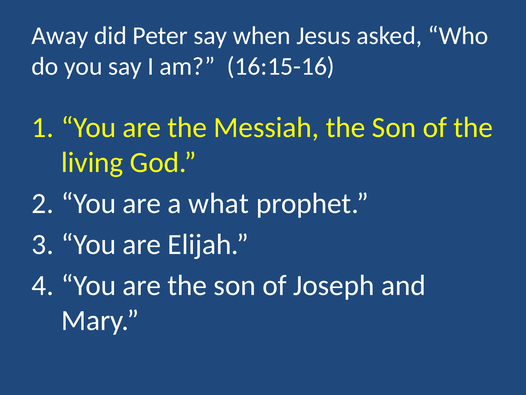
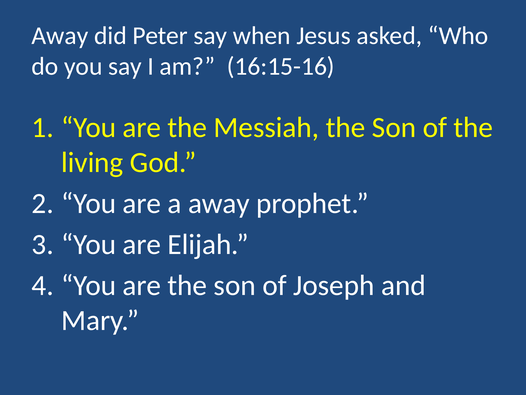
a what: what -> away
